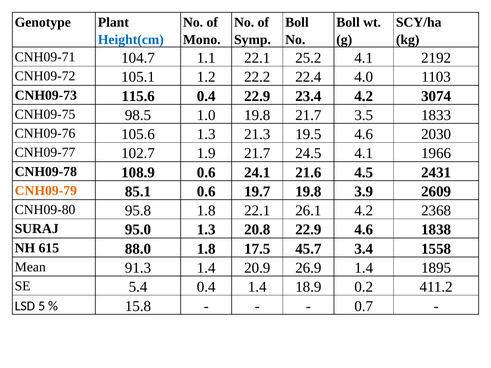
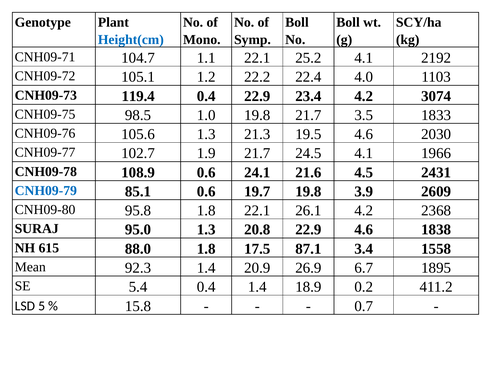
115.6: 115.6 -> 119.4
CNH09-79 colour: orange -> blue
45.7: 45.7 -> 87.1
91.3: 91.3 -> 92.3
26.9 1.4: 1.4 -> 6.7
